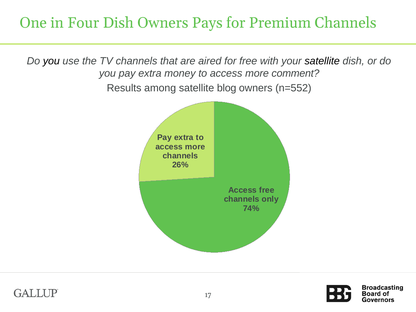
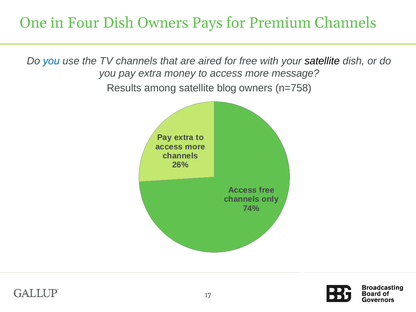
you at (51, 61) colour: black -> blue
comment: comment -> message
n=552: n=552 -> n=758
